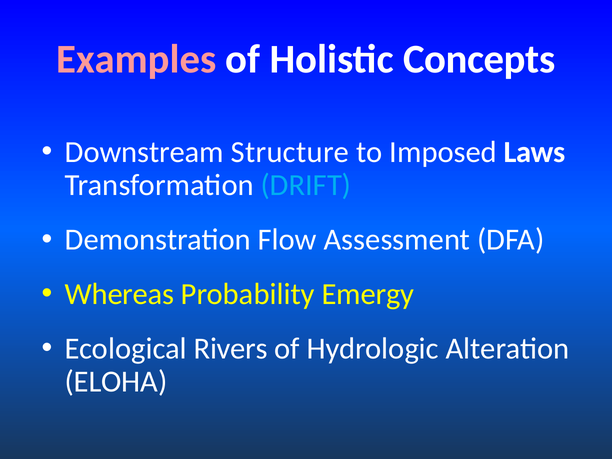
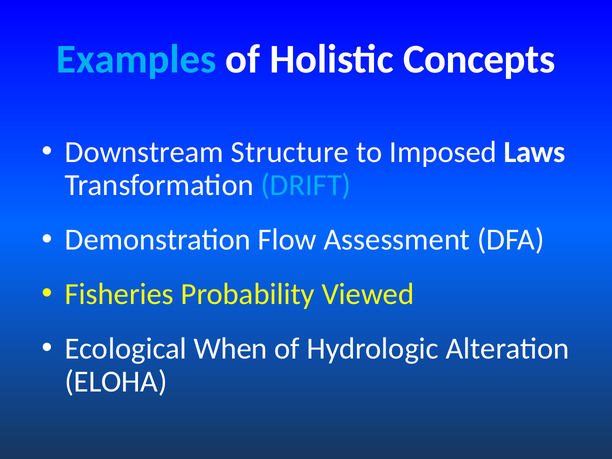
Examples colour: pink -> light blue
Whereas: Whereas -> Fisheries
Emergy: Emergy -> Viewed
Rivers: Rivers -> When
